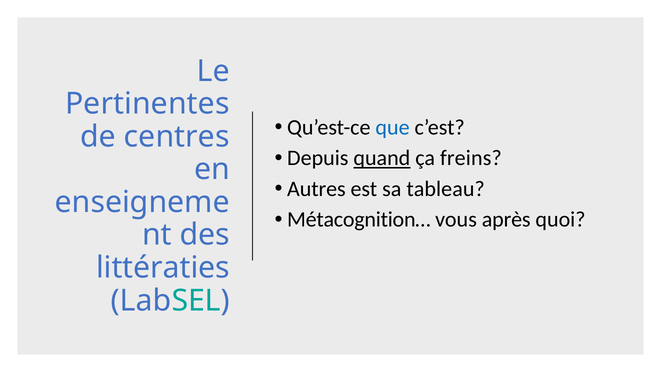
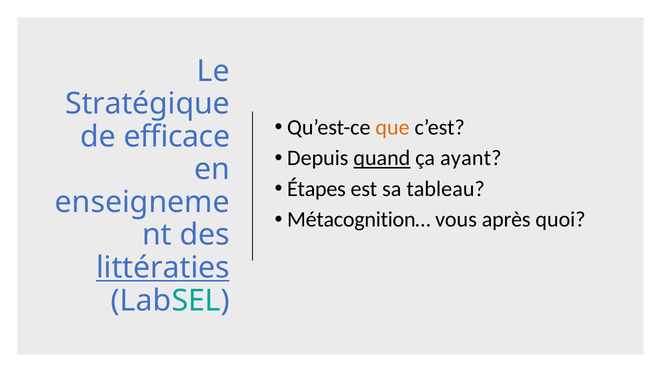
Pertinentes: Pertinentes -> Stratégique
que colour: blue -> orange
centres: centres -> efficace
freins: freins -> ayant
Autres: Autres -> Étapes
littératies underline: none -> present
